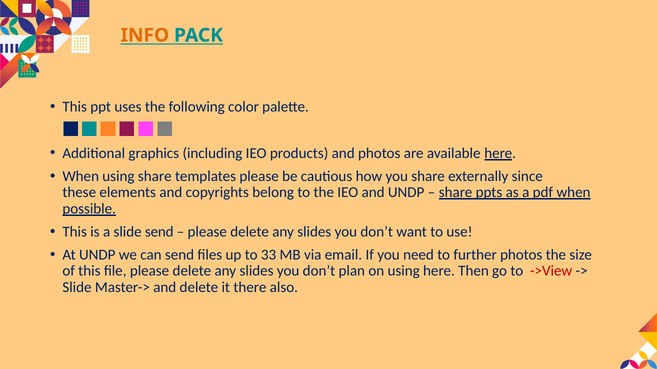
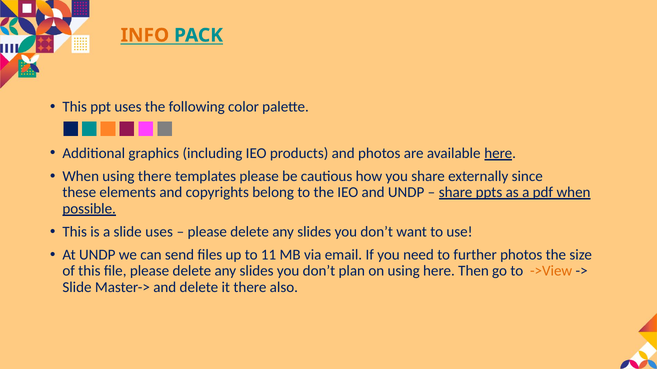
using share: share -> there
slide send: send -> uses
33: 33 -> 11
->View colour: red -> orange
